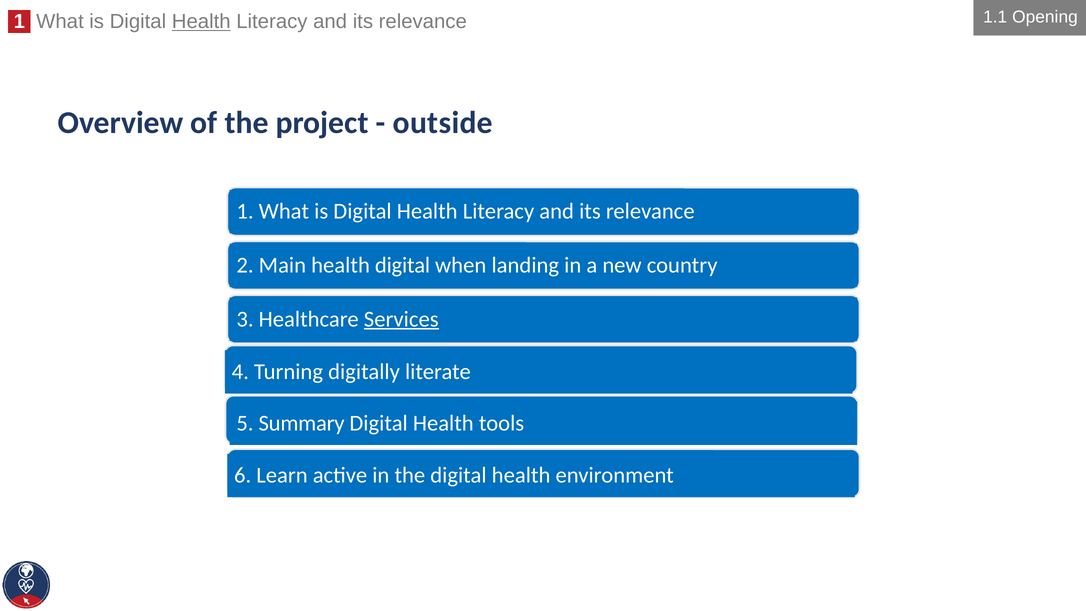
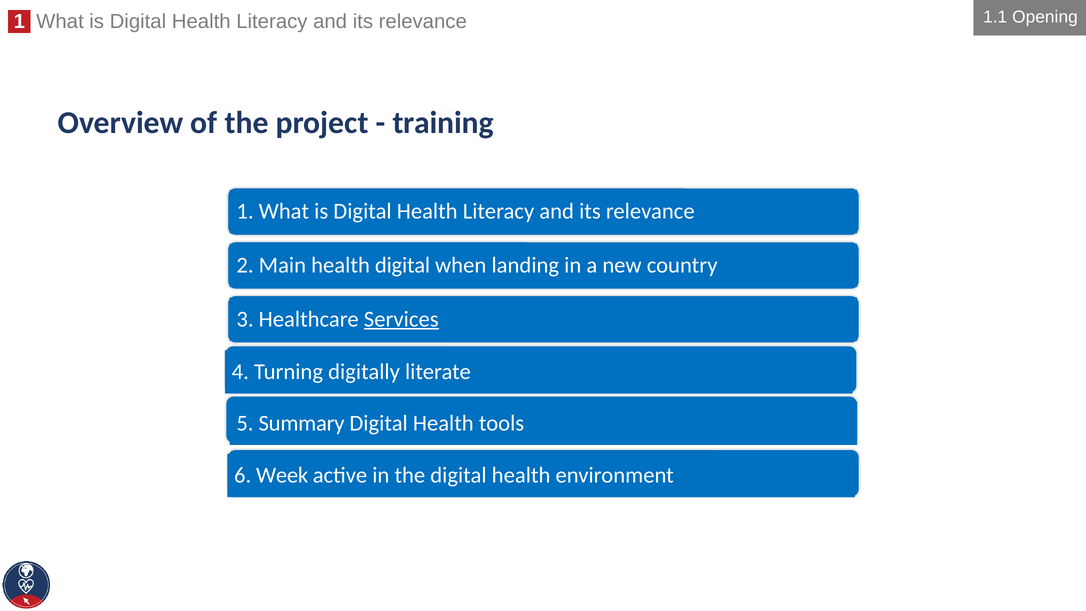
Health at (201, 22) underline: present -> none
outside: outside -> training
Learn: Learn -> Week
